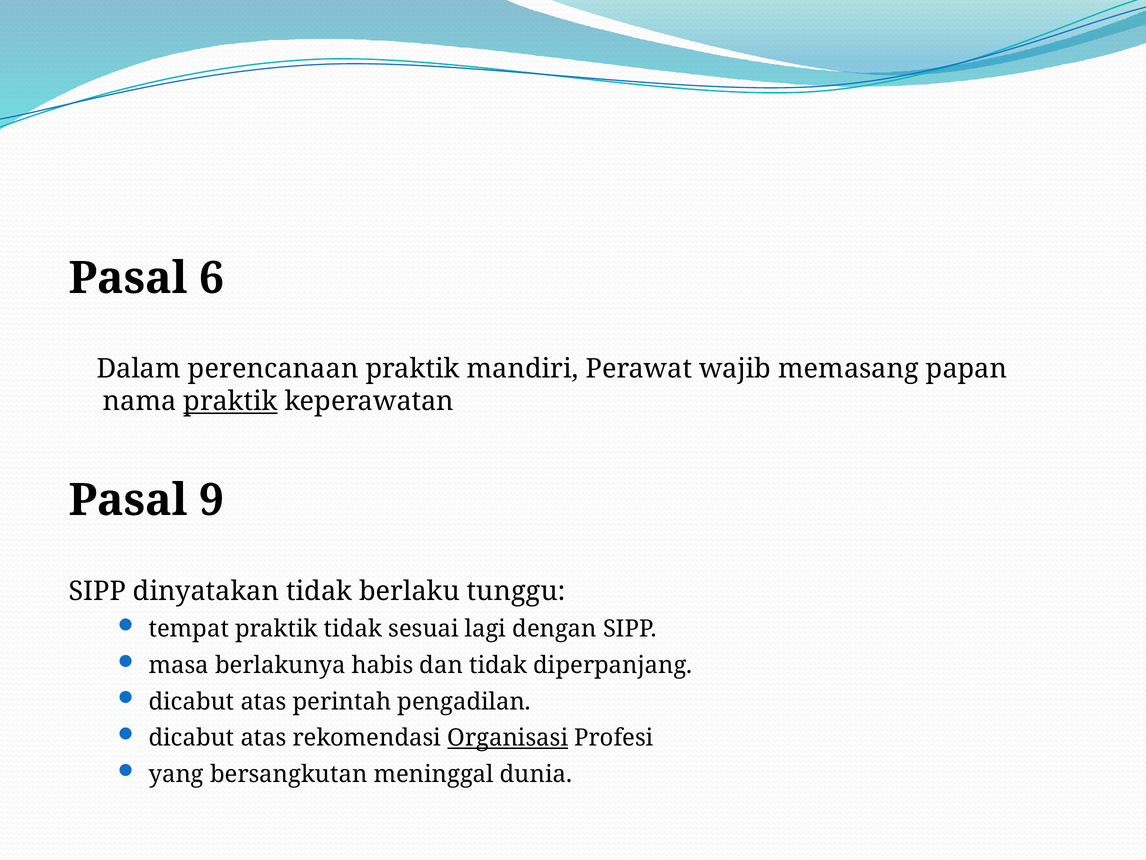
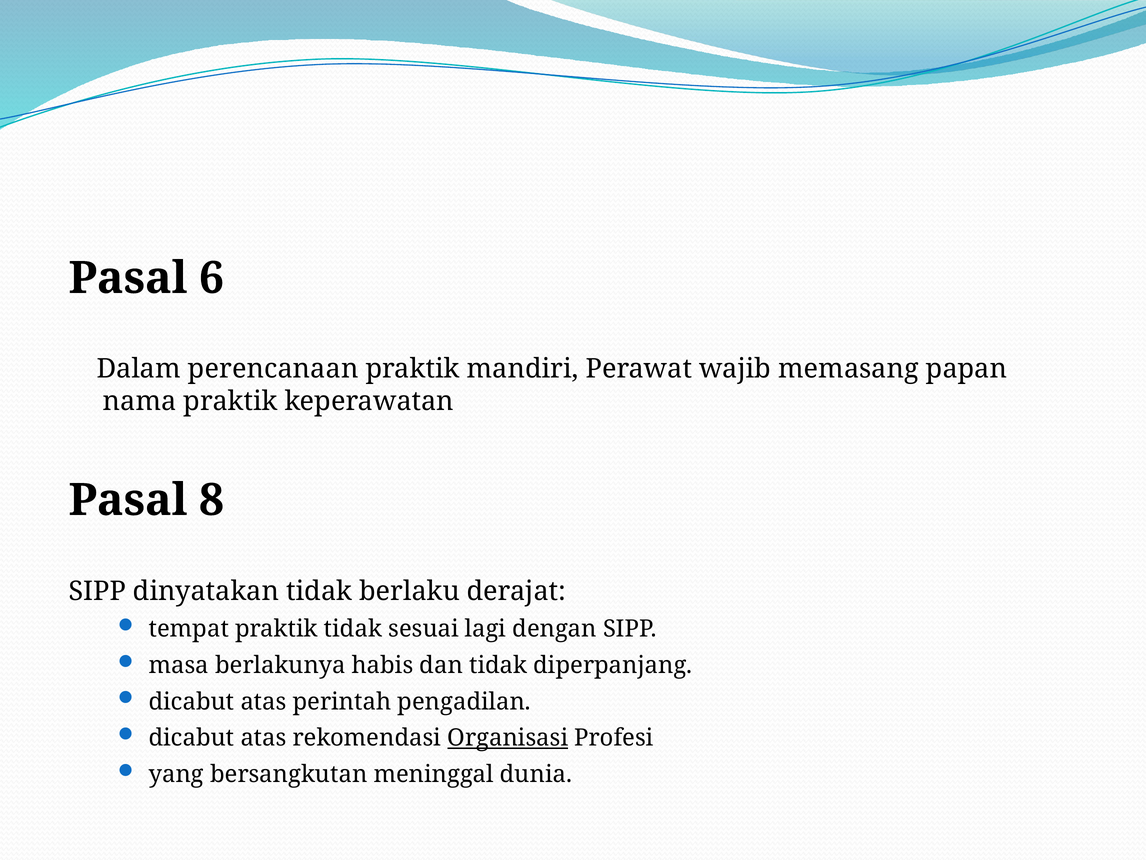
praktik at (231, 401) underline: present -> none
9: 9 -> 8
tunggu: tunggu -> derajat
